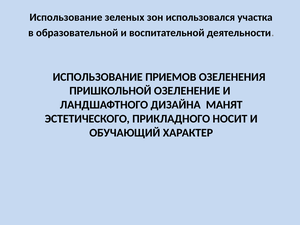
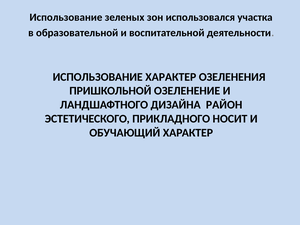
ИСПОЛЬЗОВАНИЕ ПРИЕМОВ: ПРИЕМОВ -> ХАРАКТЕР
МАНЯТ: МАНЯТ -> РАЙОН
